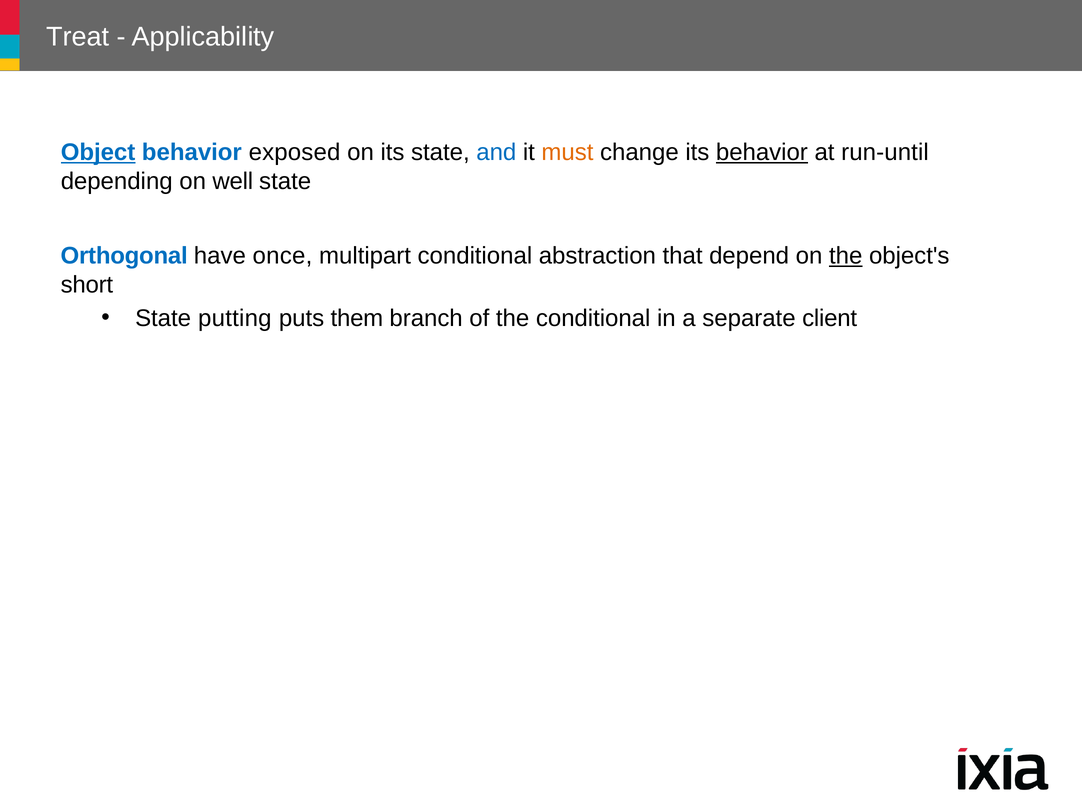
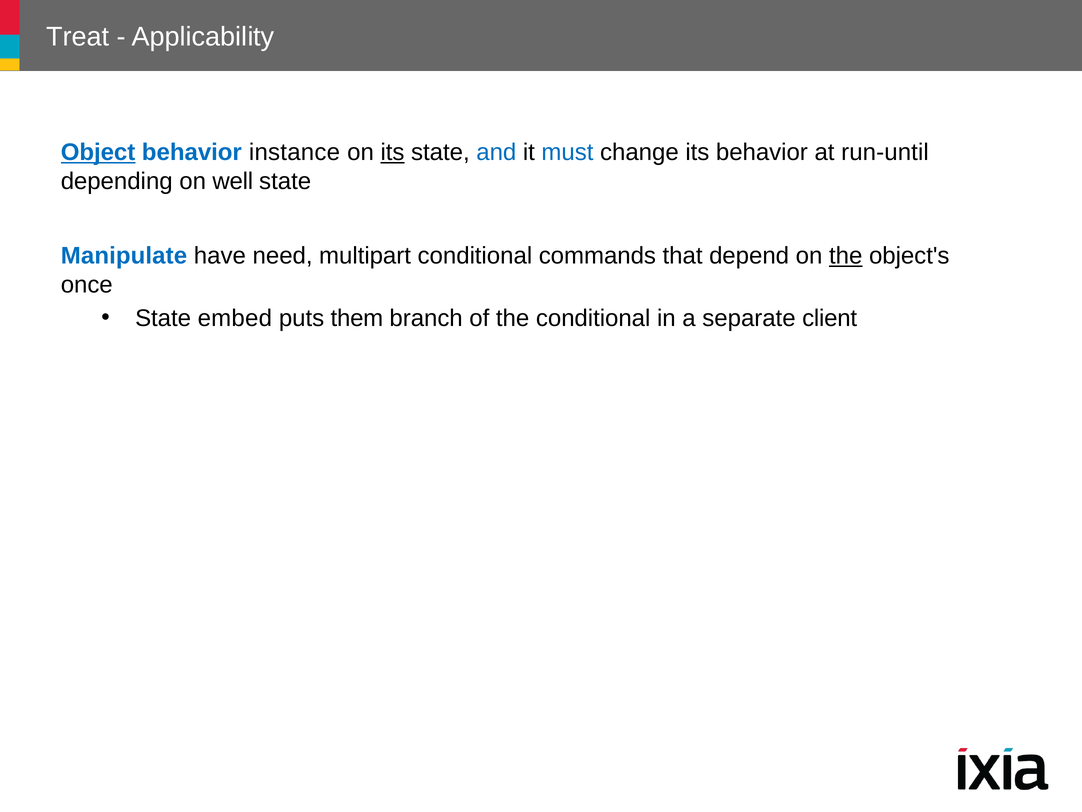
exposed: exposed -> instance
its at (393, 152) underline: none -> present
must colour: orange -> blue
behavior at (762, 152) underline: present -> none
Orthogonal: Orthogonal -> Manipulate
once: once -> need
abstraction: abstraction -> commands
short: short -> once
putting: putting -> embed
